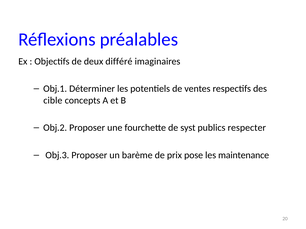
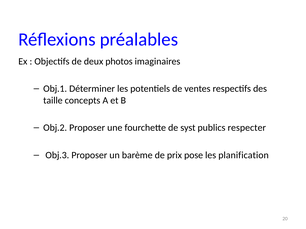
différé: différé -> photos
cible: cible -> taille
maintenance: maintenance -> planification
